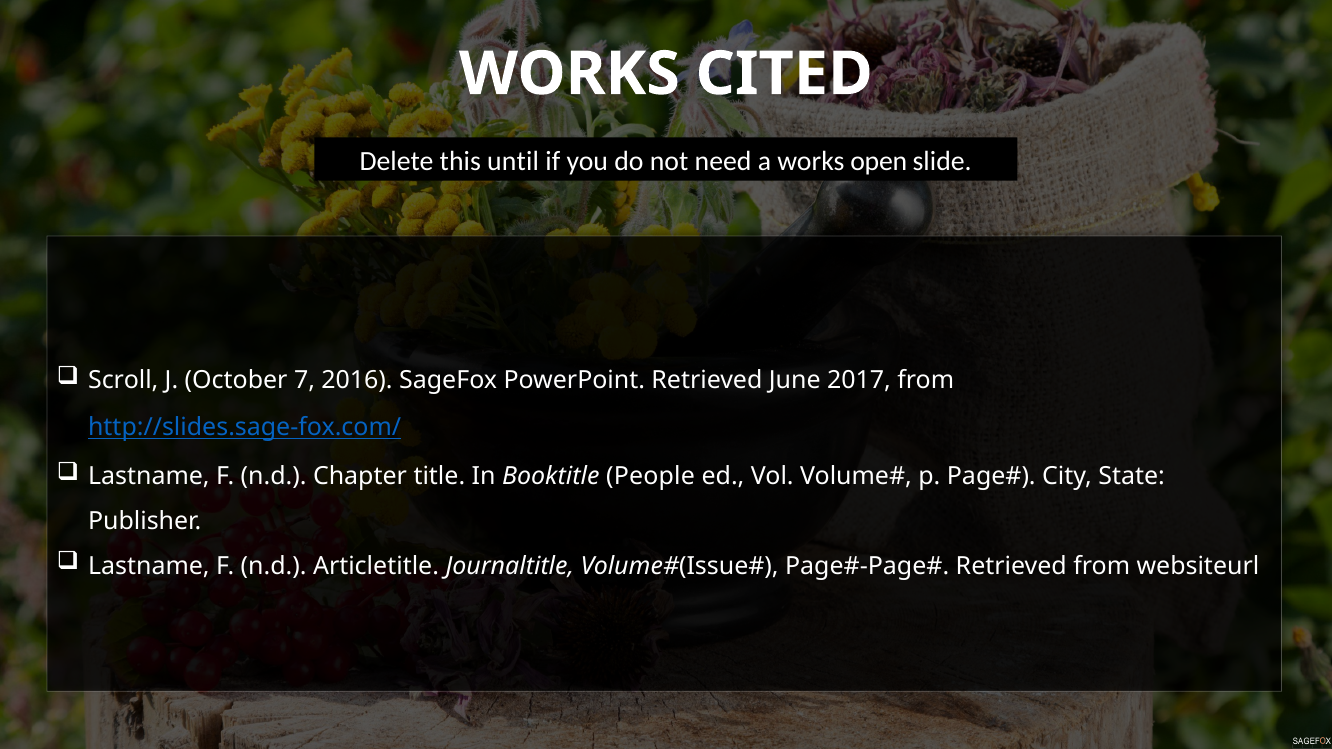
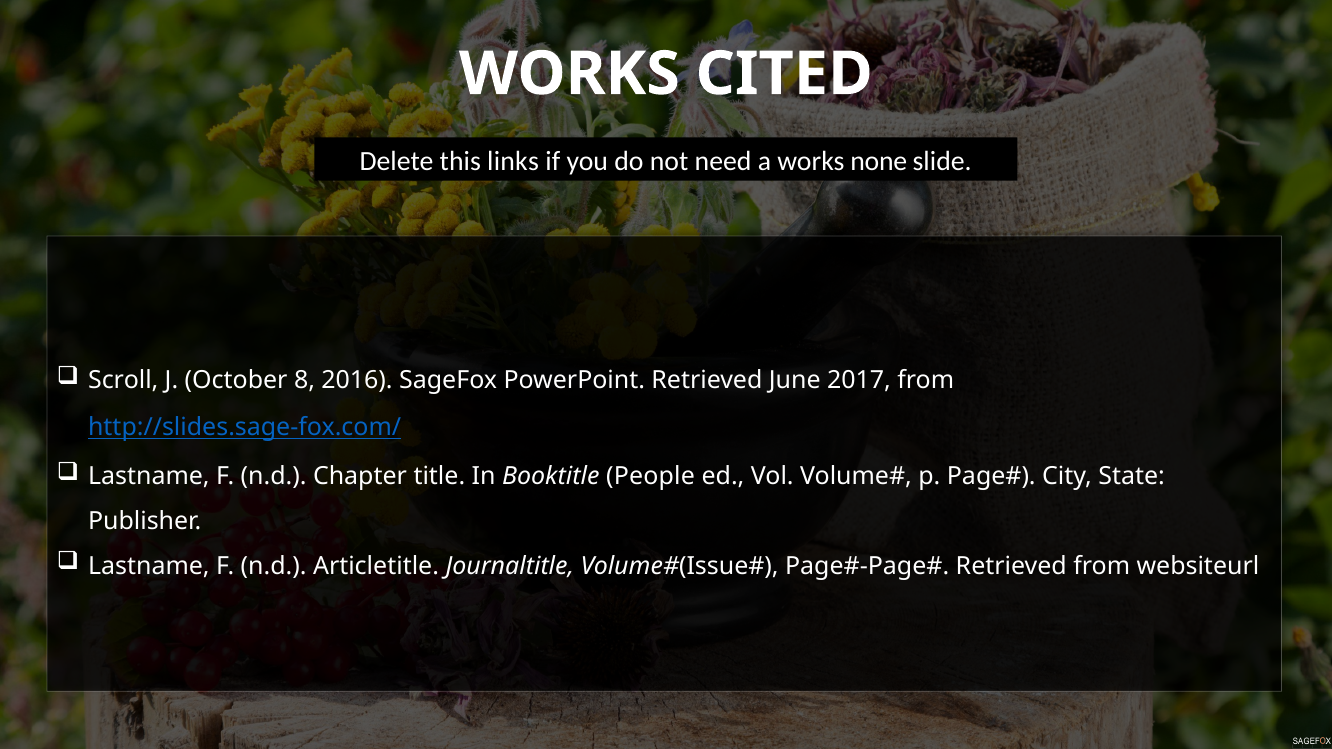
until: until -> links
open: open -> none
7: 7 -> 8
